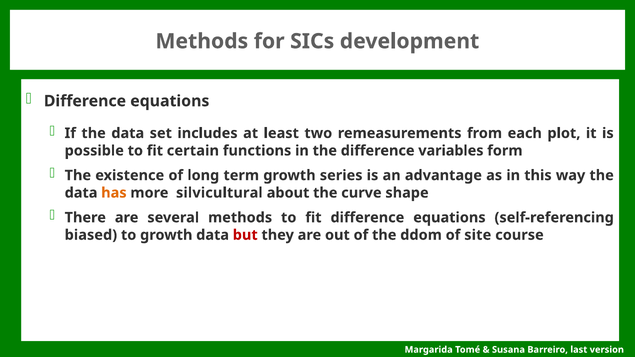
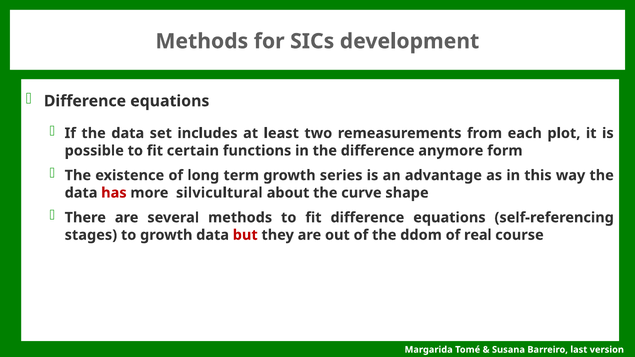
variables: variables -> anymore
has colour: orange -> red
biased: biased -> stages
site: site -> real
